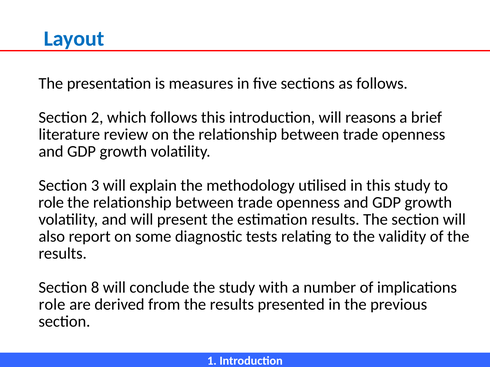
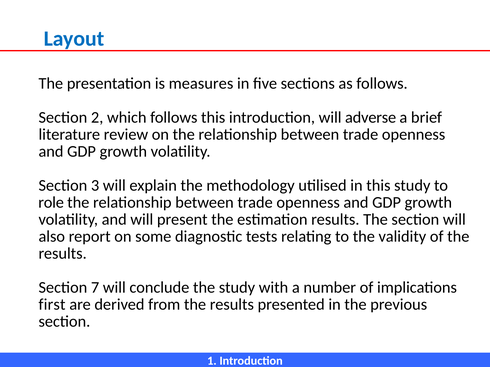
reasons: reasons -> adverse
8: 8 -> 7
role at (52, 305): role -> first
